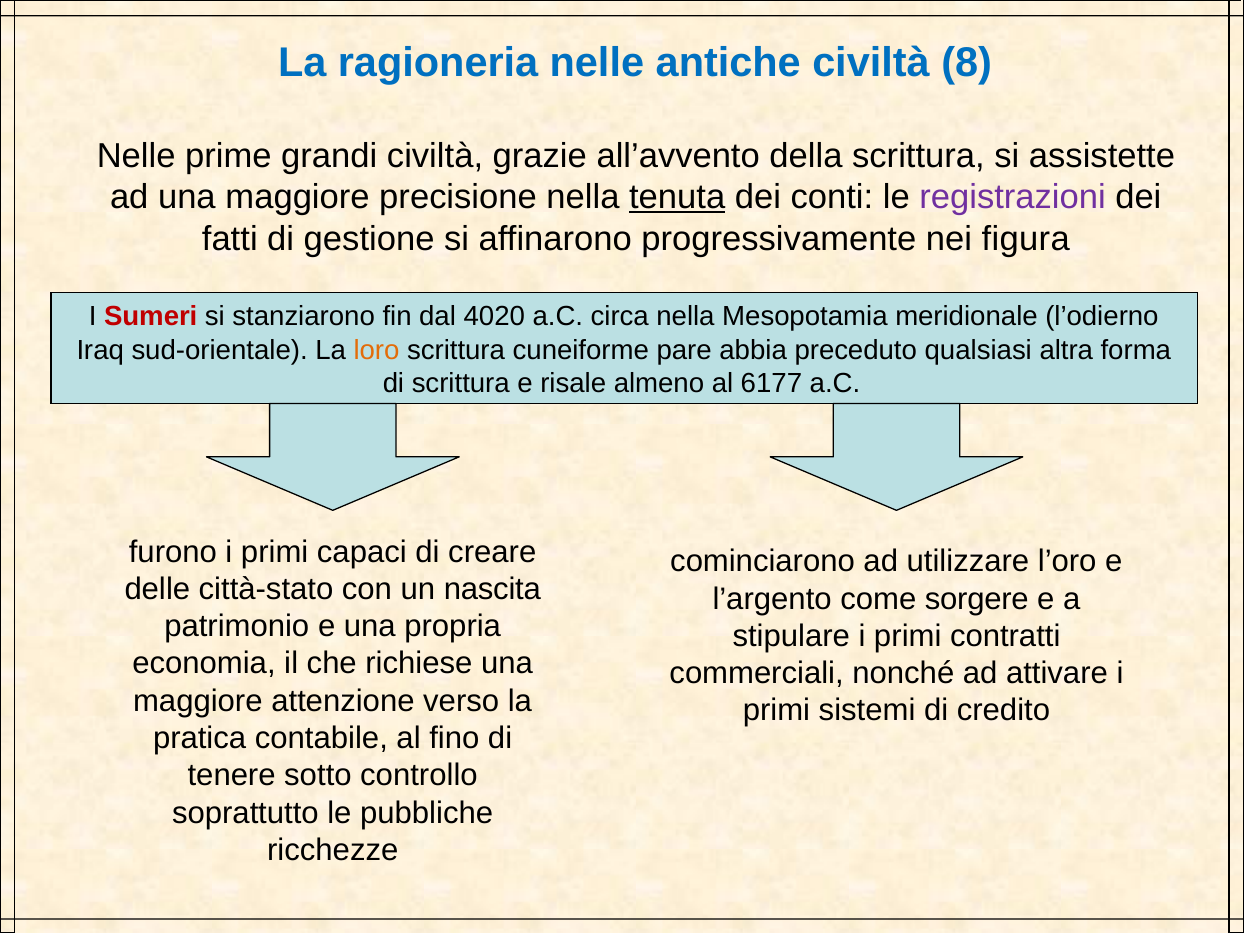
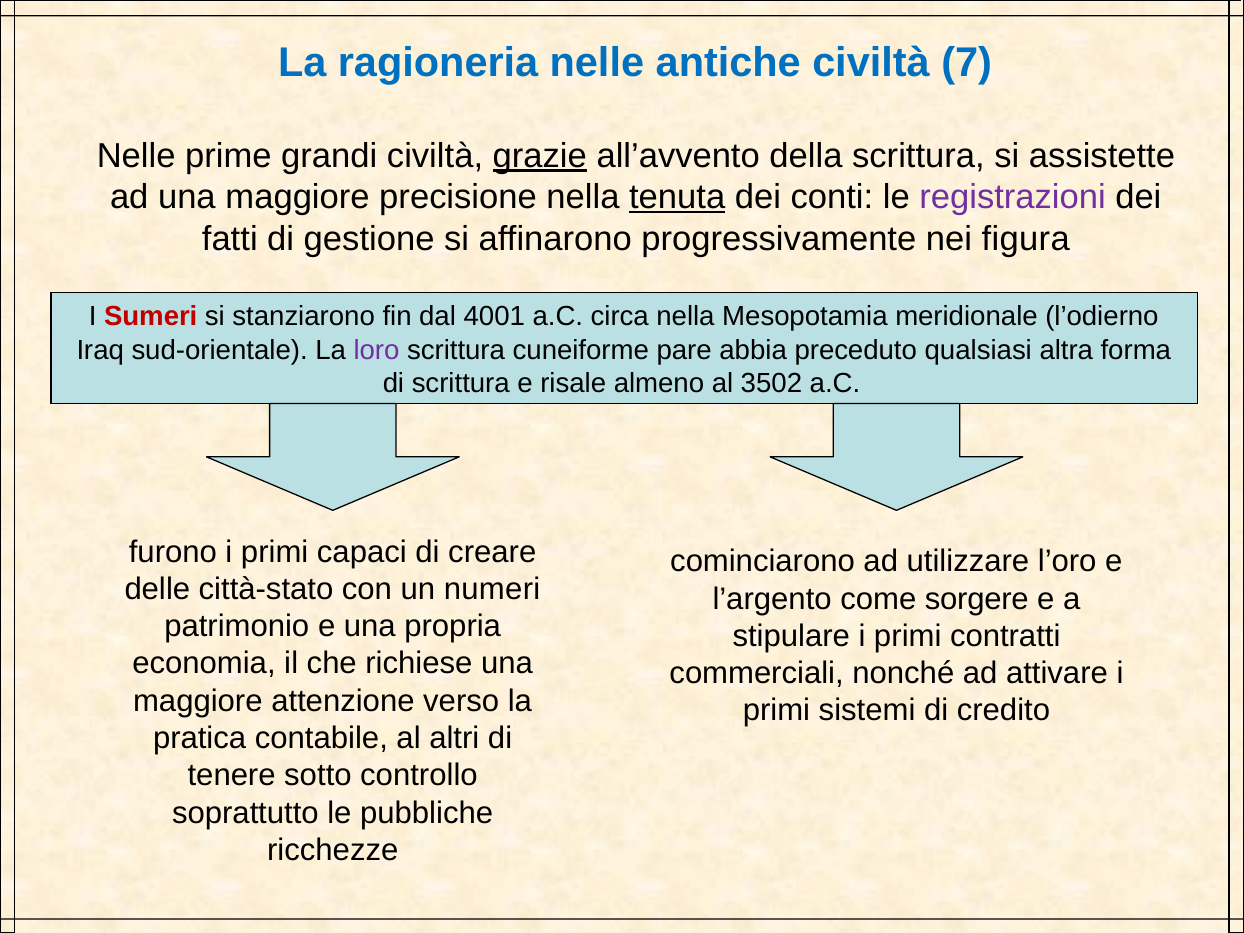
8: 8 -> 7
grazie underline: none -> present
4020: 4020 -> 4001
loro colour: orange -> purple
6177: 6177 -> 3502
nascita: nascita -> numeri
fino: fino -> altri
